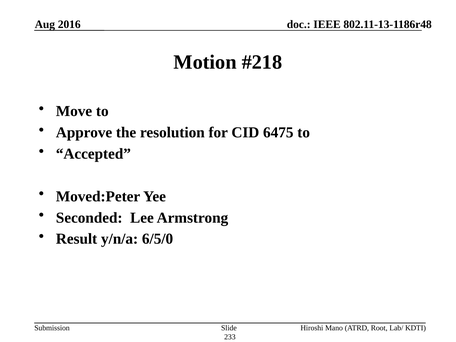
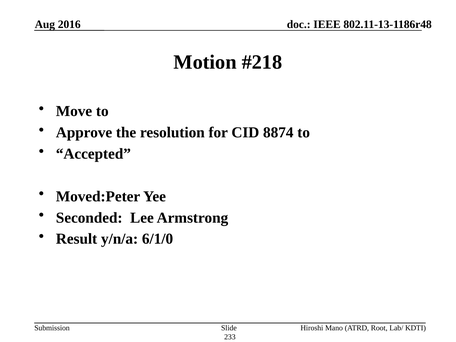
6475: 6475 -> 8874
6/5/0: 6/5/0 -> 6/1/0
